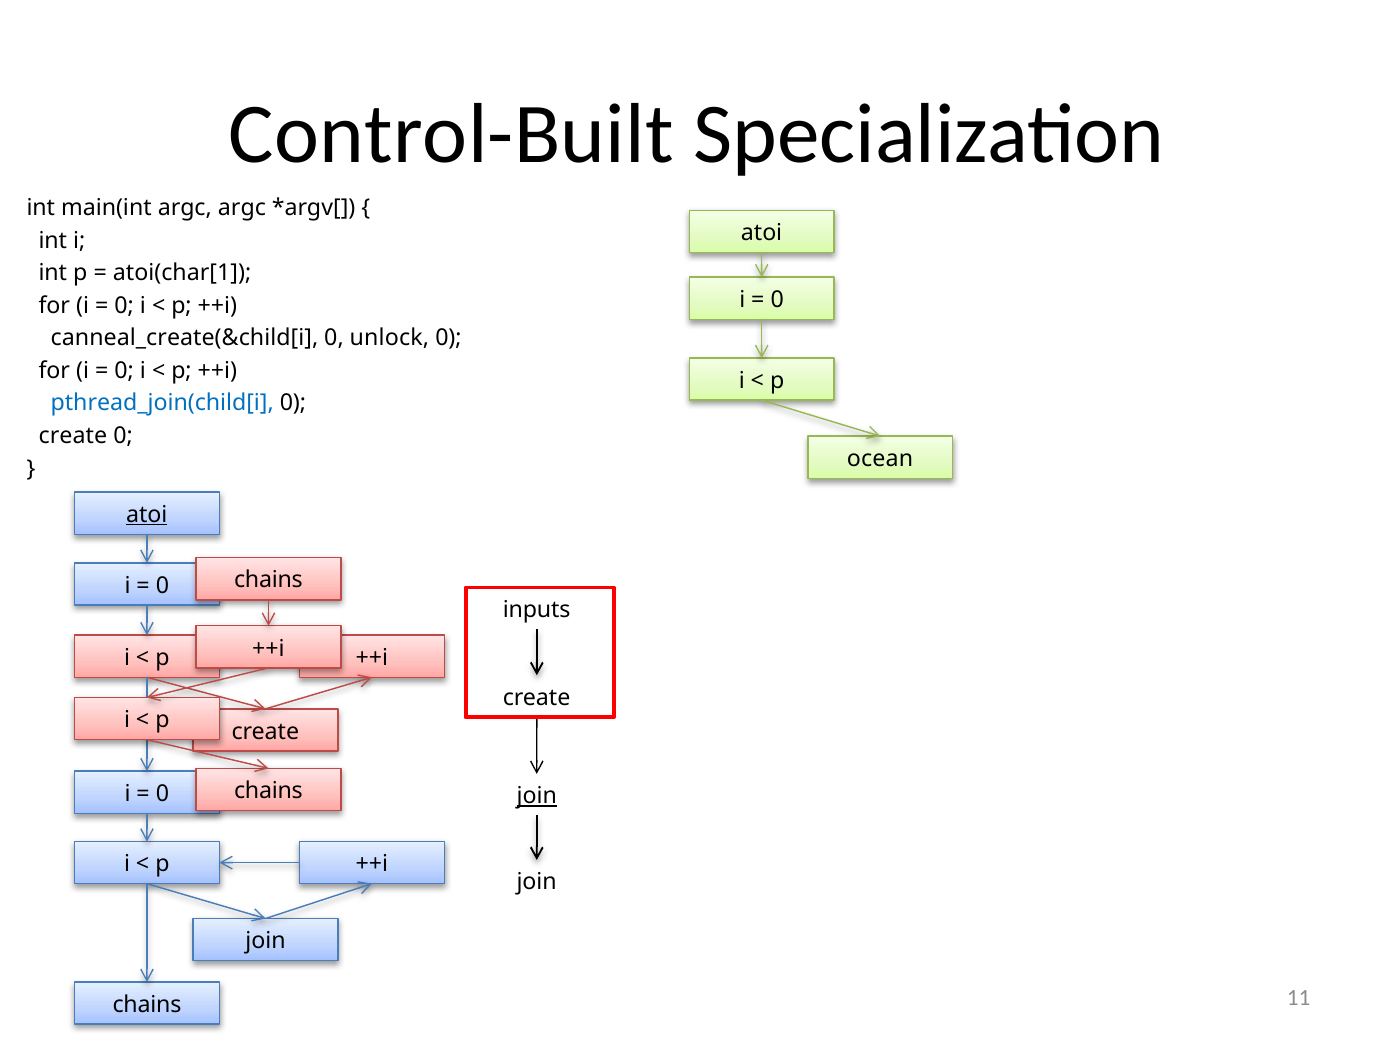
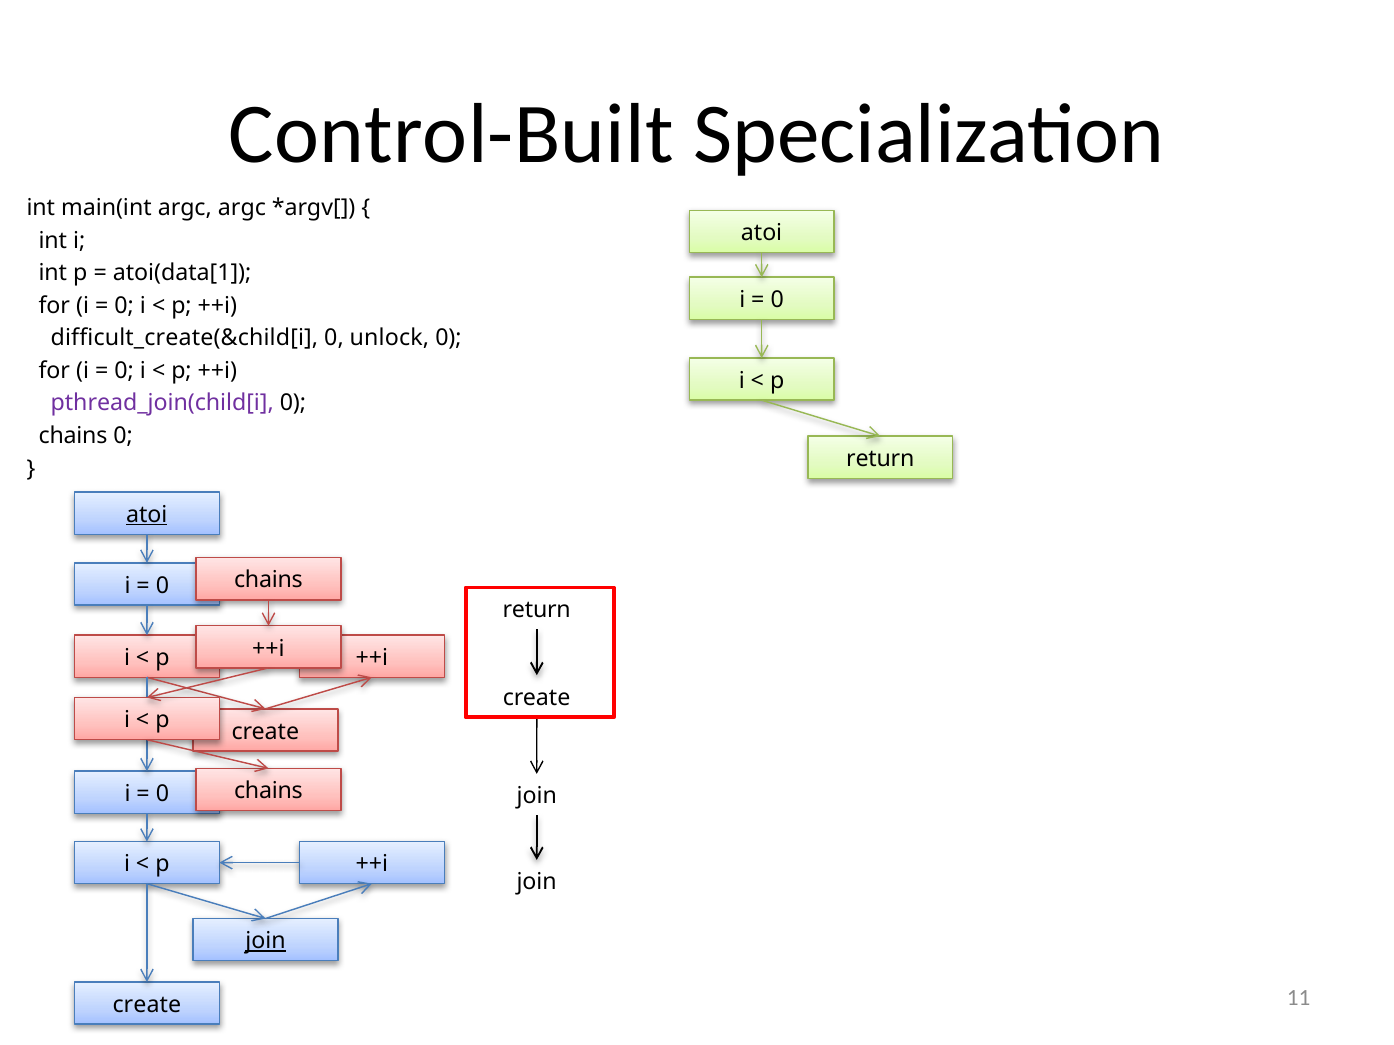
atoi(char[1: atoi(char[1 -> atoi(data[1
canneal_create(&child[i: canneal_create(&child[i -> difficult_create(&child[i
pthread_join(child[i colour: blue -> purple
create at (73, 436): create -> chains
ocean at (880, 459): ocean -> return
inputs at (537, 610): inputs -> return
join at (537, 797) underline: present -> none
join at (266, 942) underline: none -> present
chains at (147, 1005): chains -> create
